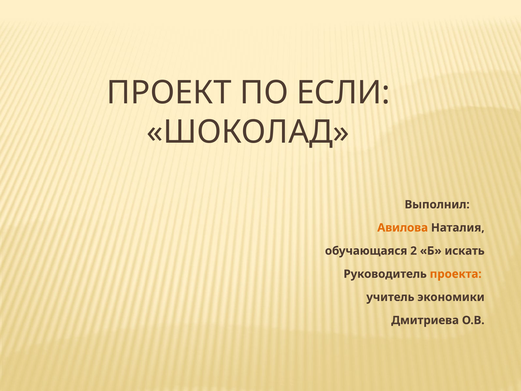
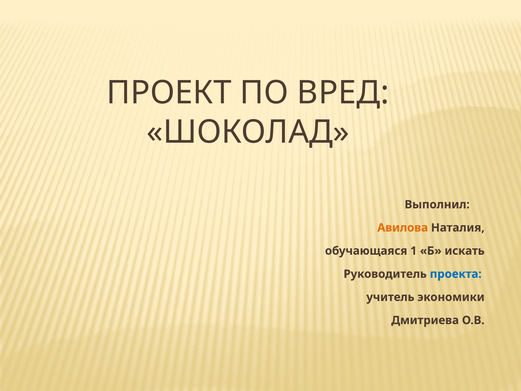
ЕСЛИ: ЕСЛИ -> ВРЕД
2: 2 -> 1
проекта colour: orange -> blue
